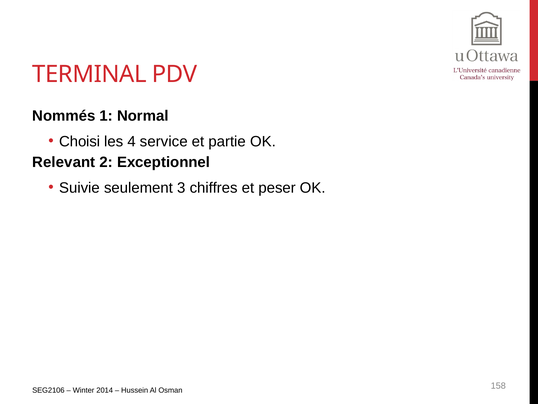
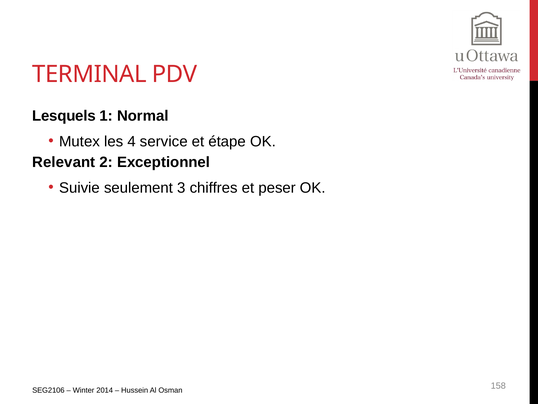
Nommés: Nommés -> Lesquels
Choisi: Choisi -> Mutex
partie: partie -> étape
